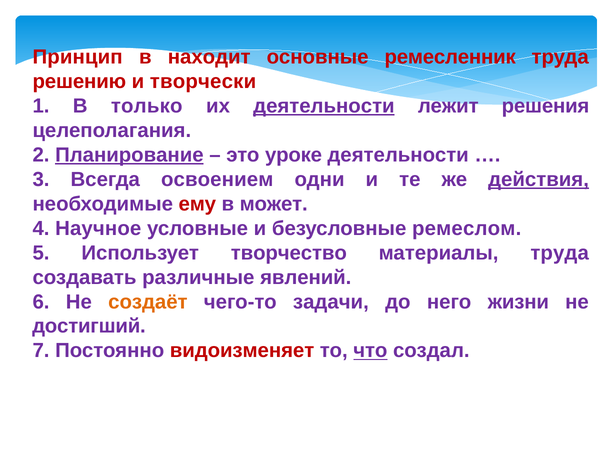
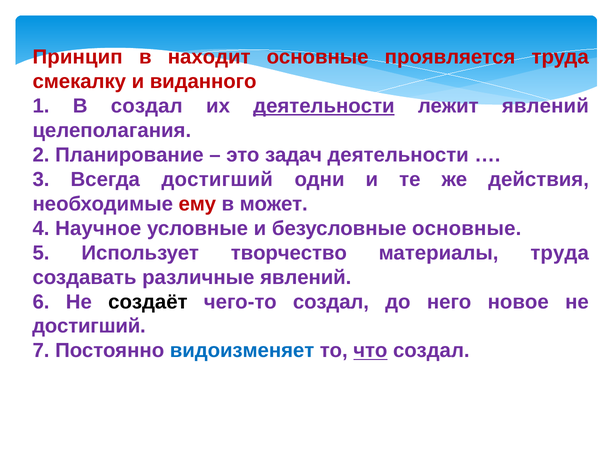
ремесленник: ремесленник -> проявляется
решению: решению -> смекалку
творчески: творчески -> виданного
В только: только -> создал
лежит решения: решения -> явлений
Планирование underline: present -> none
уроке: уроке -> задач
Всегда освоением: освоением -> достигший
действия underline: present -> none
безусловные ремеслом: ремеслом -> основные
создаёт colour: orange -> black
чего-то задачи: задачи -> создал
жизни: жизни -> новое
видоизменяет colour: red -> blue
